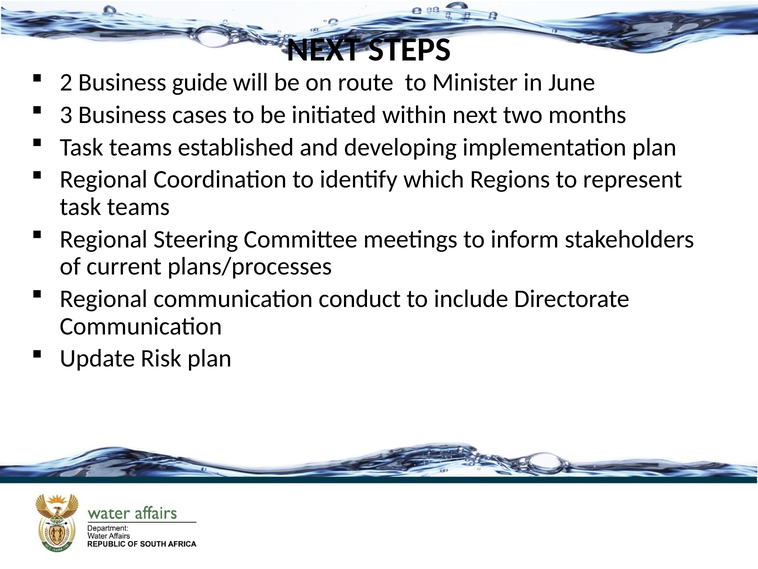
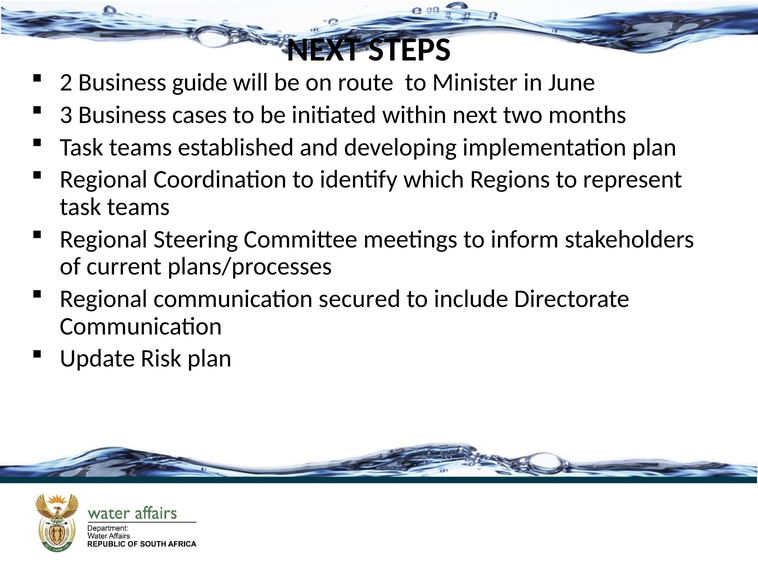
conduct: conduct -> secured
